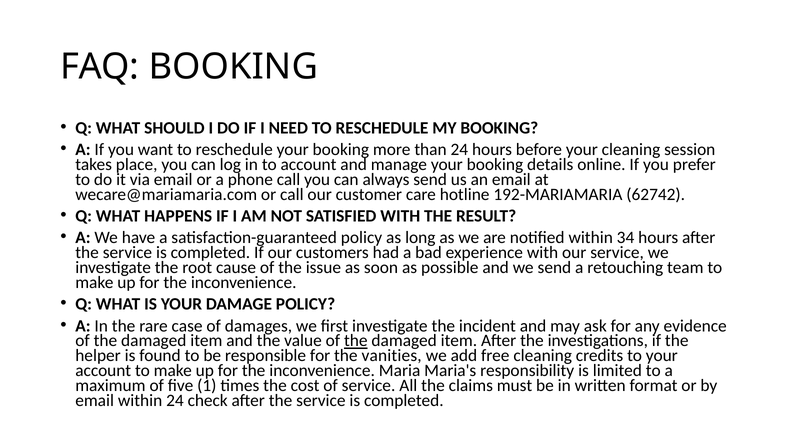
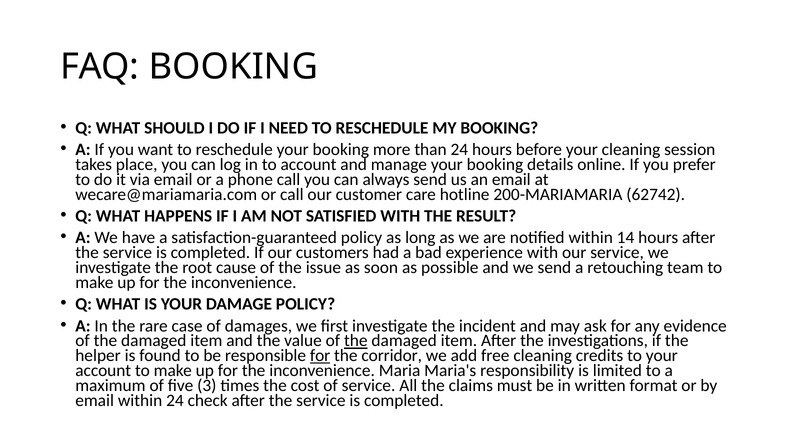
192-MARIAMARIA: 192-MARIAMARIA -> 200-MARIAMARIA
34: 34 -> 14
for at (320, 356) underline: none -> present
vanities: vanities -> corridor
1: 1 -> 3
